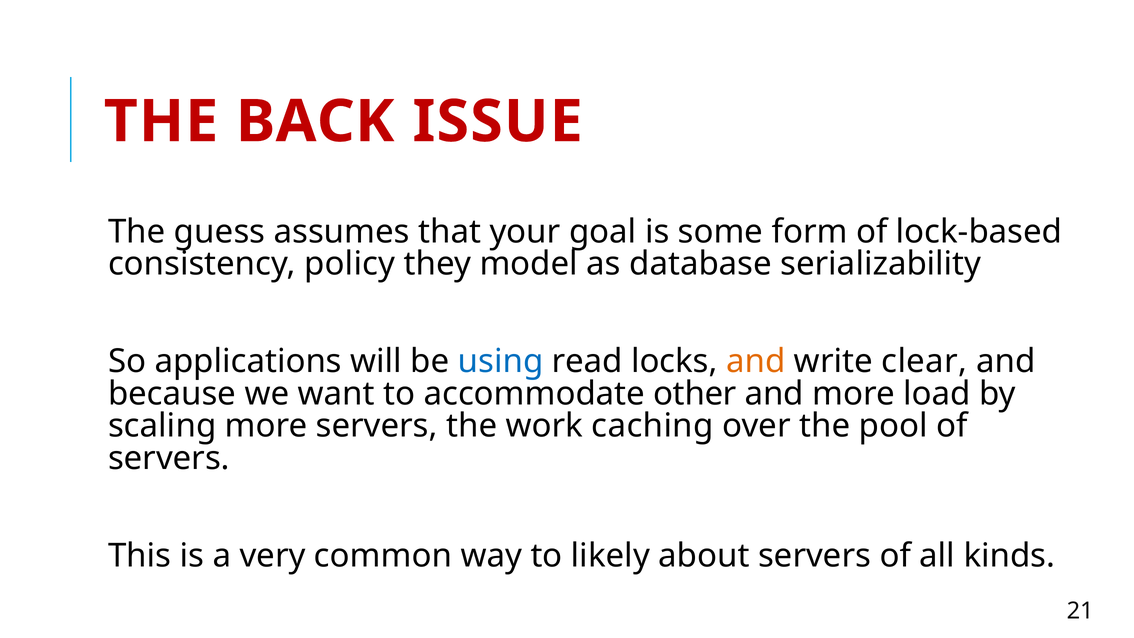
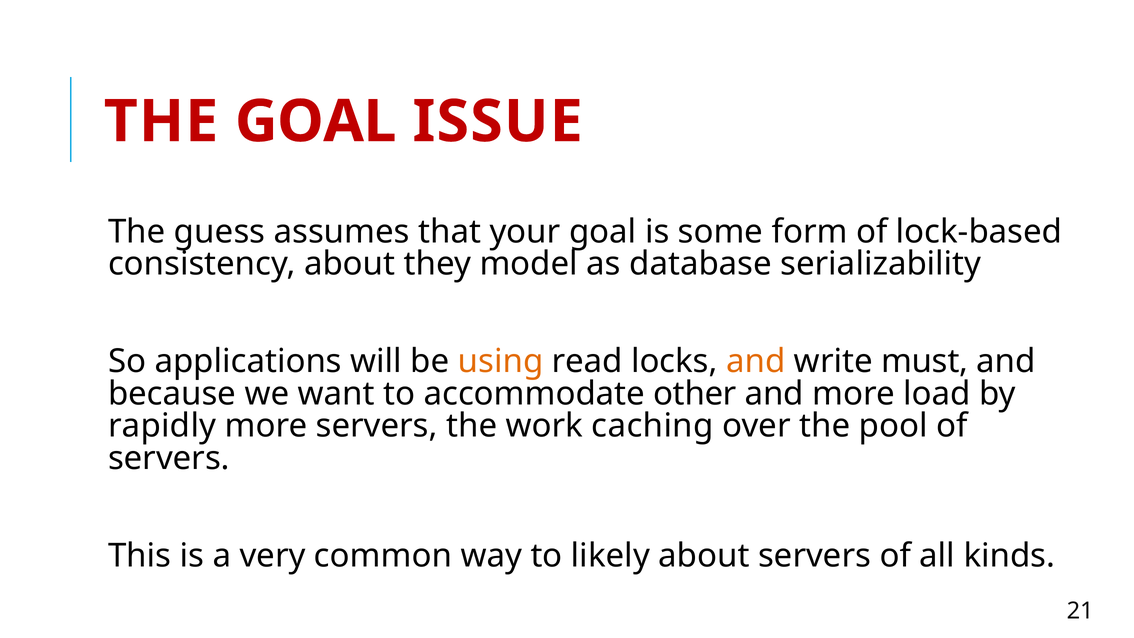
THE BACK: BACK -> GOAL
consistency policy: policy -> about
using colour: blue -> orange
clear: clear -> must
scaling: scaling -> rapidly
